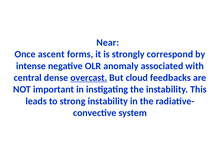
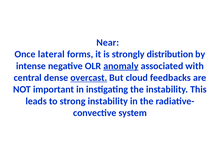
ascent: ascent -> lateral
correspond: correspond -> distribution
anomaly underline: none -> present
